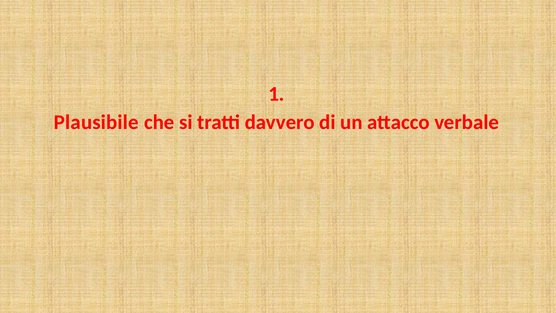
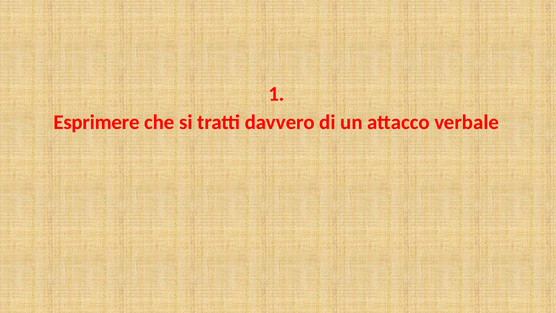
Plausibile: Plausibile -> Esprimere
